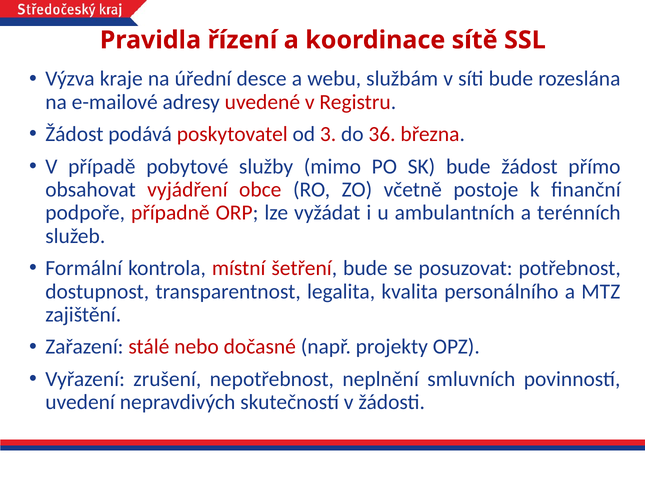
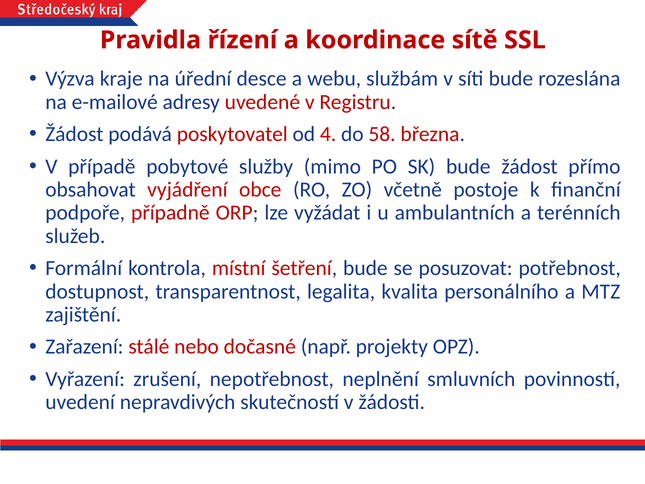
3: 3 -> 4
36: 36 -> 58
